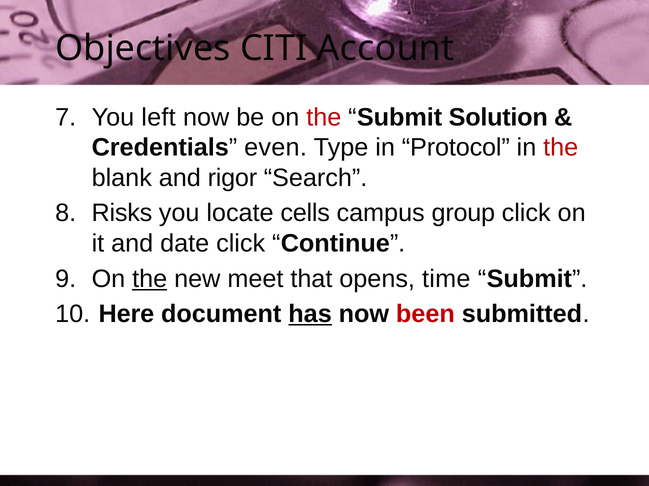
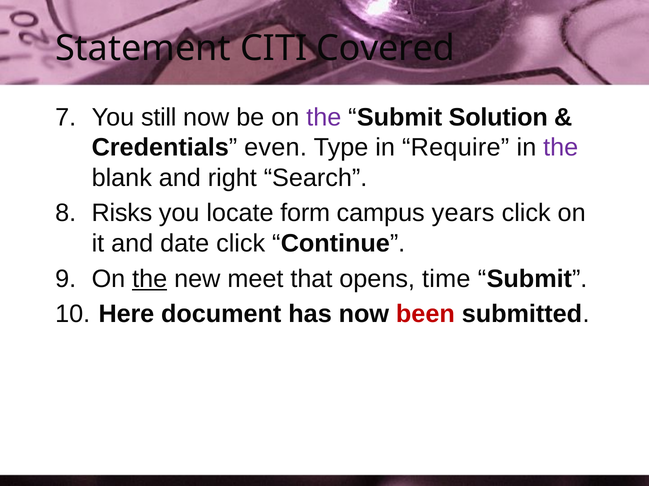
Objectives: Objectives -> Statement
Account: Account -> Covered
left: left -> still
the at (324, 118) colour: red -> purple
Protocol: Protocol -> Require
the at (561, 148) colour: red -> purple
rigor: rigor -> right
cells: cells -> form
group: group -> years
has underline: present -> none
